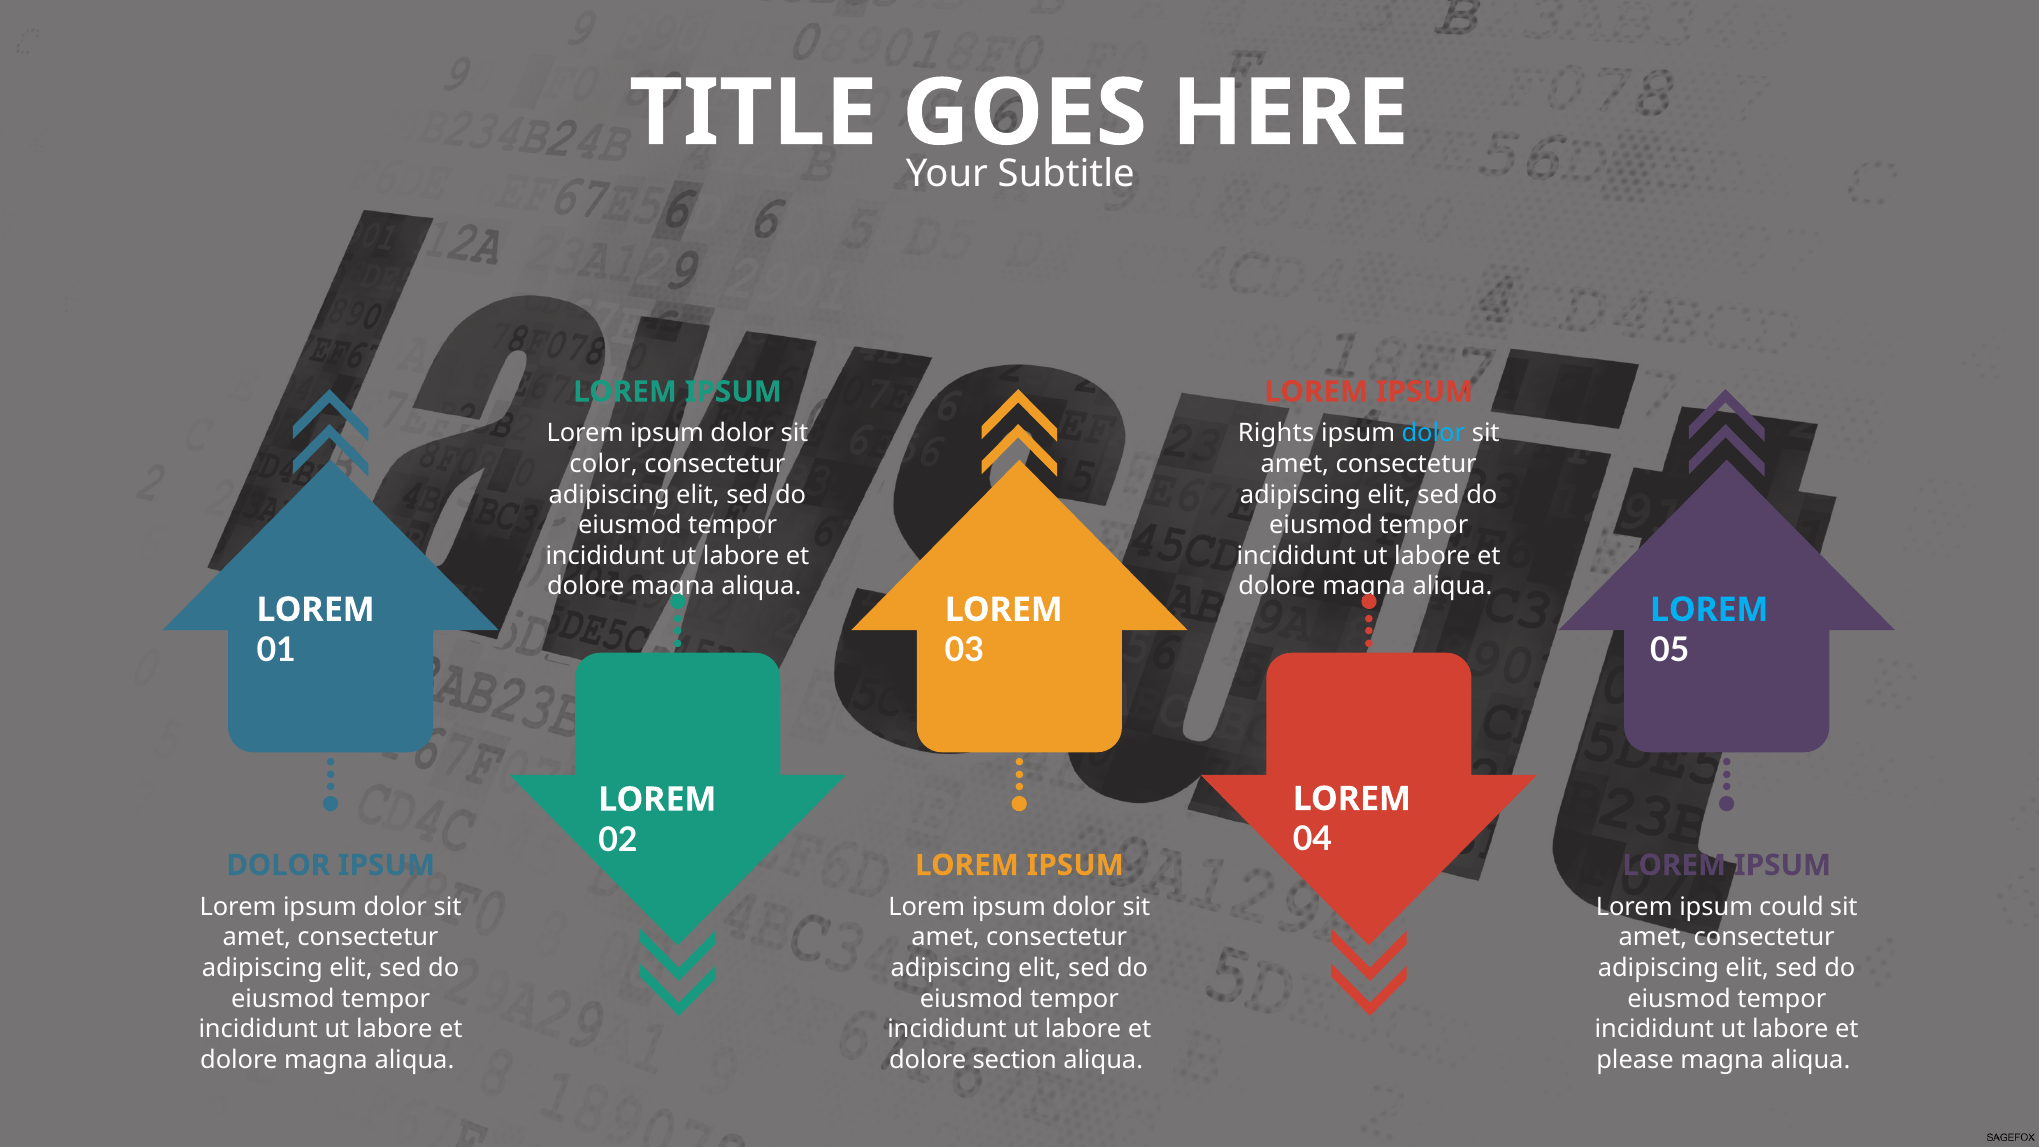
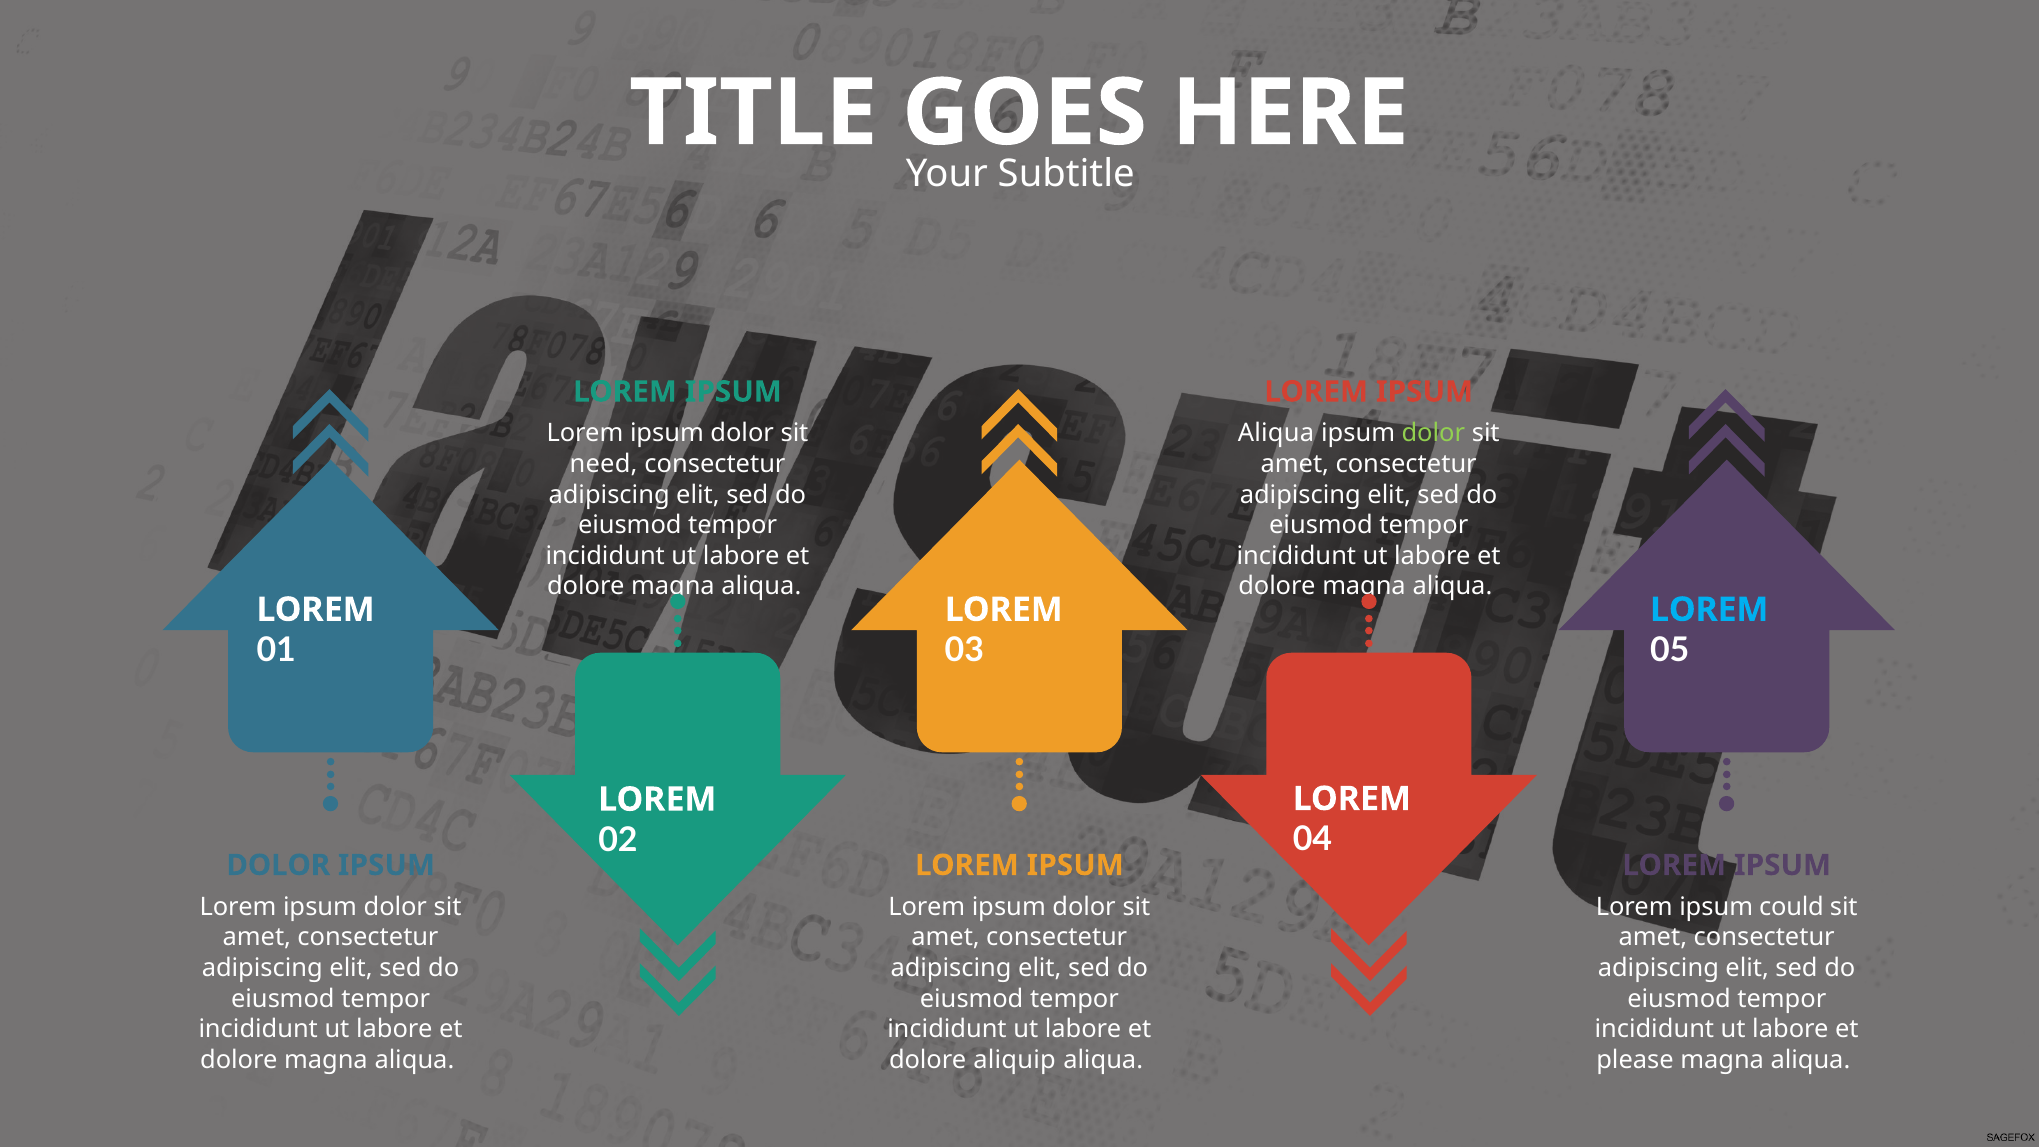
Rights at (1276, 433): Rights -> Aliqua
dolor at (1433, 433) colour: light blue -> light green
color: color -> need
section: section -> aliquip
